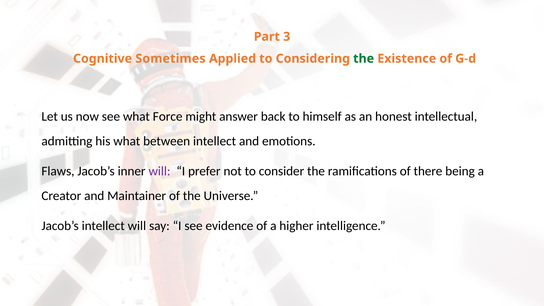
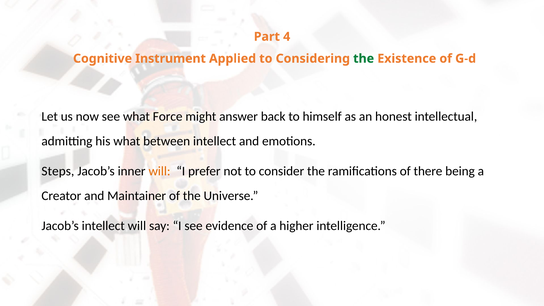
3: 3 -> 4
Sometimes: Sometimes -> Instrument
Flaws: Flaws -> Steps
will at (159, 171) colour: purple -> orange
